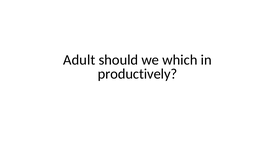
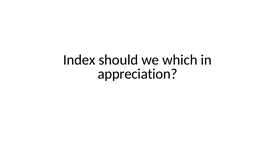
Adult: Adult -> Index
productively: productively -> appreciation
